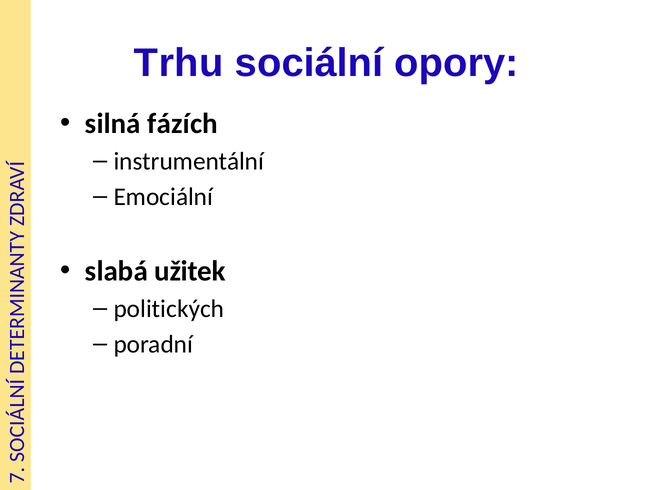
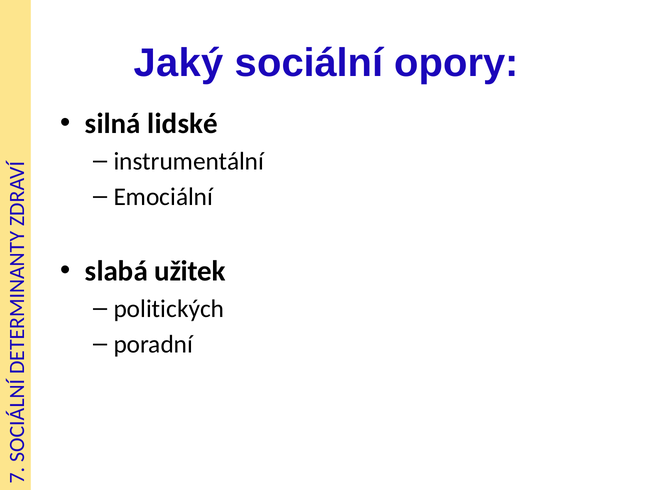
Trhu: Trhu -> Jaký
fázích: fázích -> lidské
